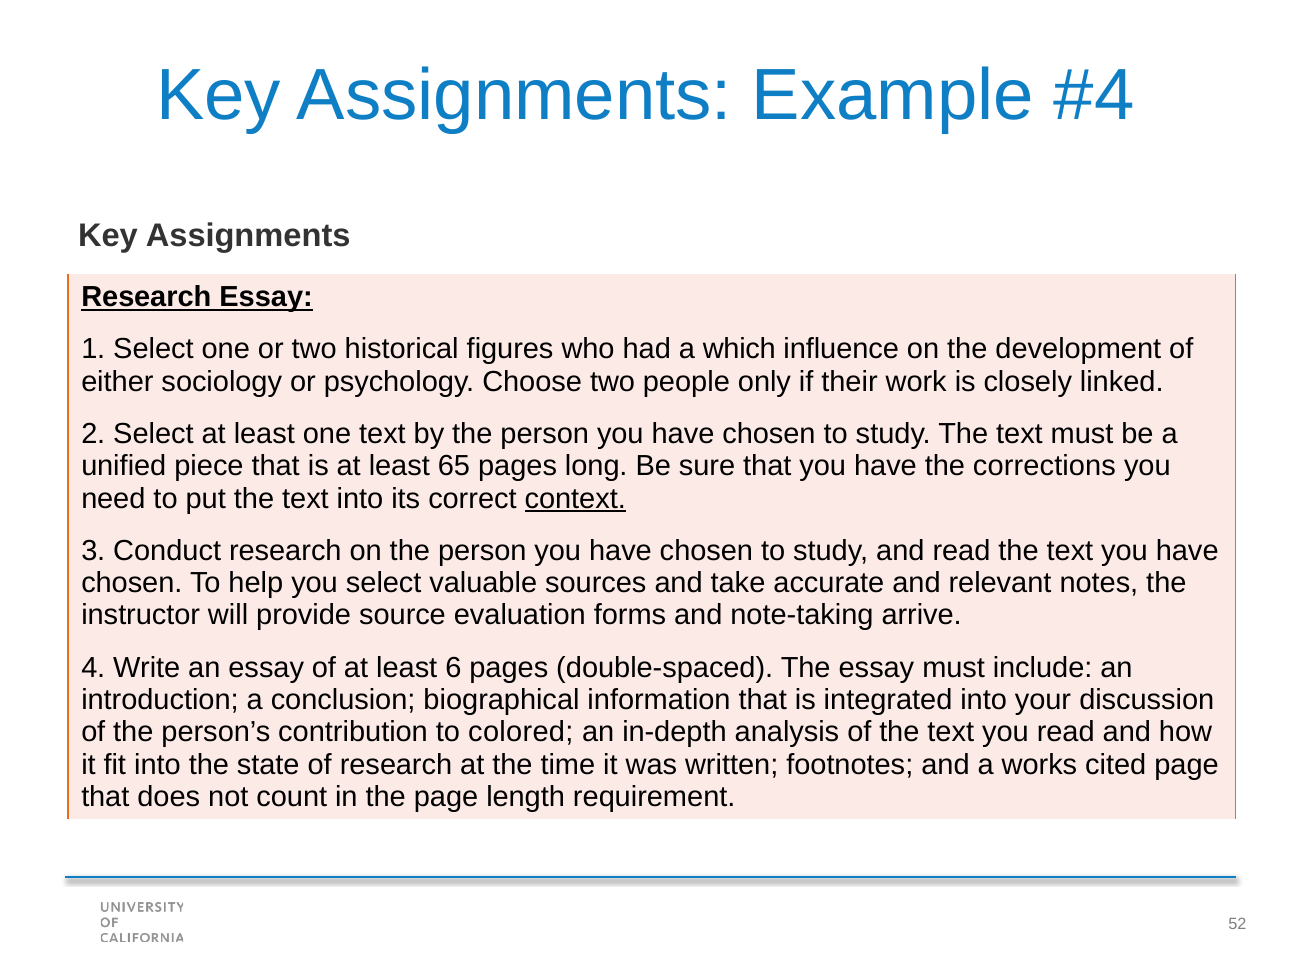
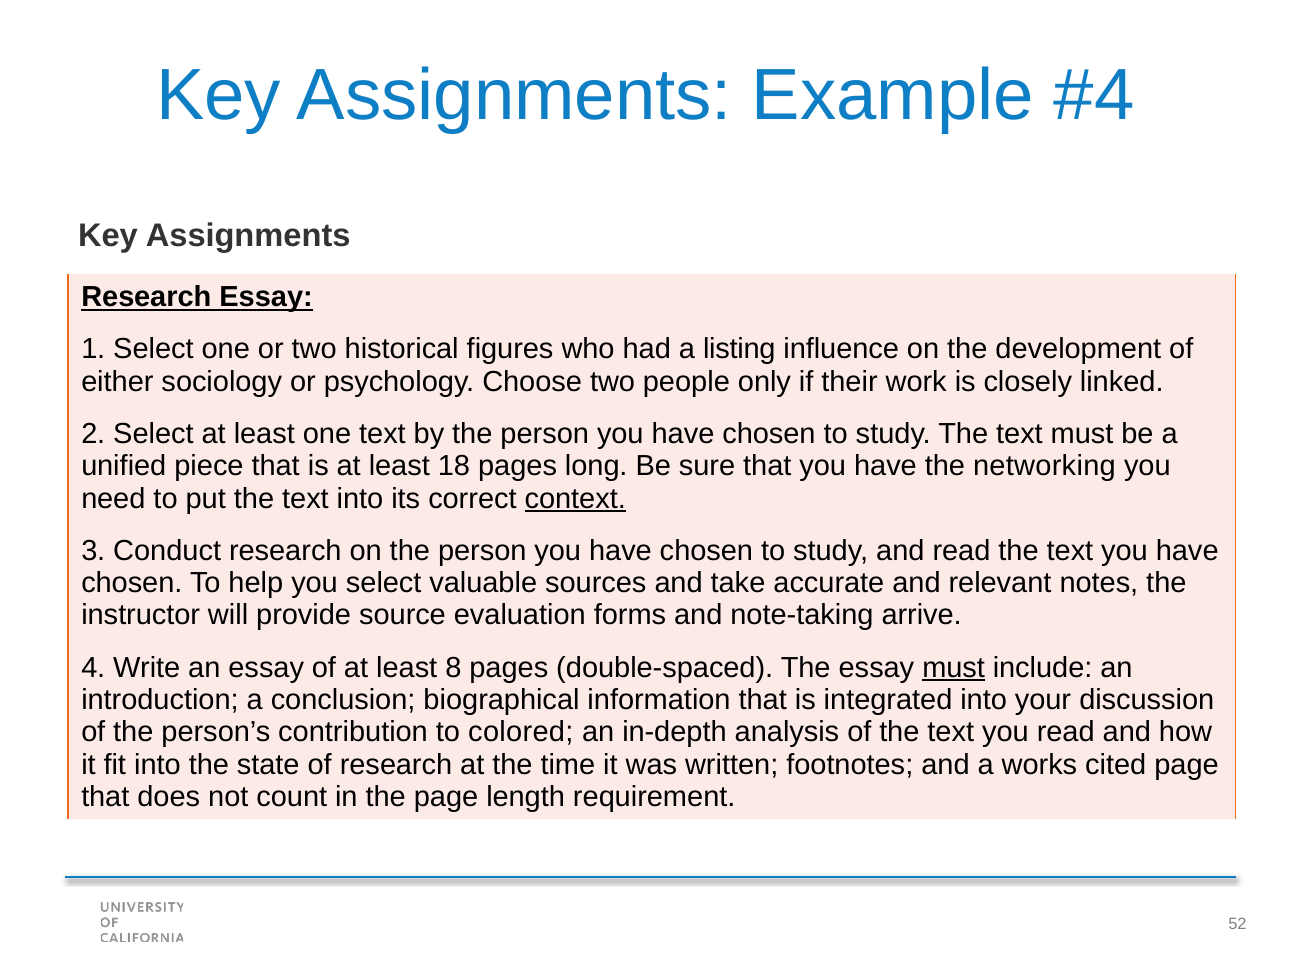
which: which -> listing
65: 65 -> 18
corrections: corrections -> networking
6: 6 -> 8
must at (954, 668) underline: none -> present
